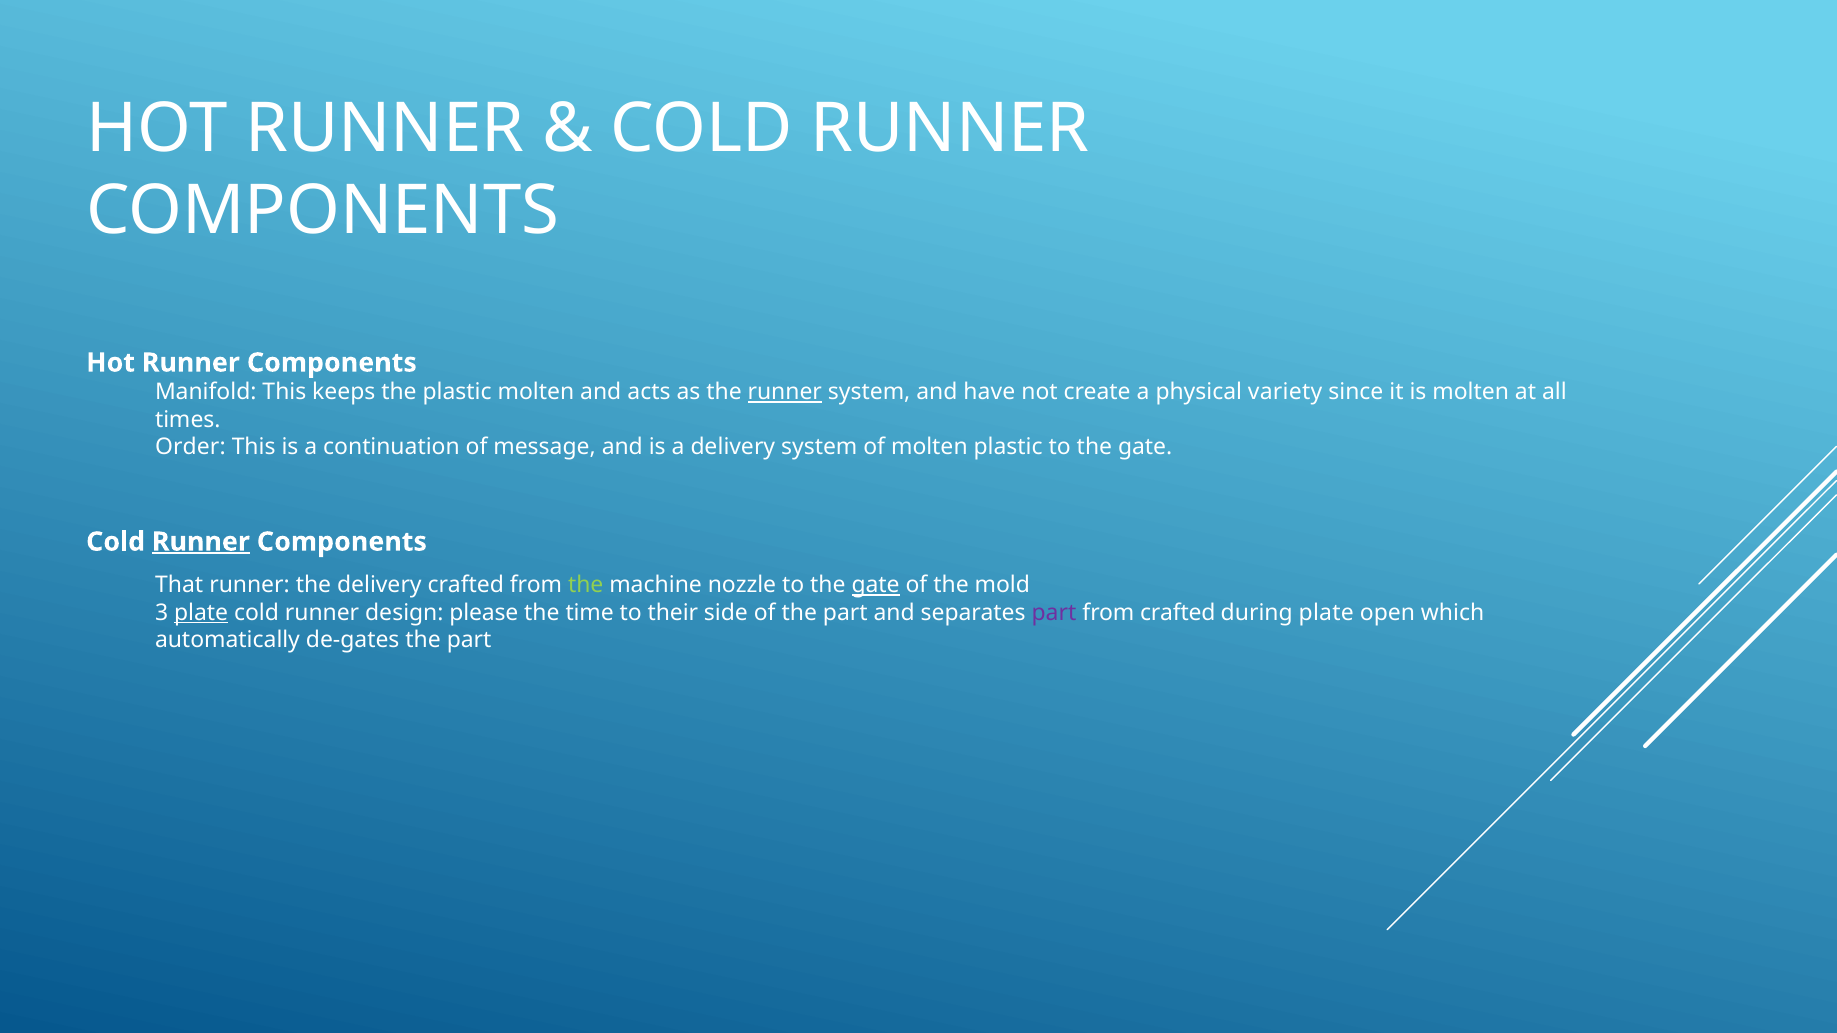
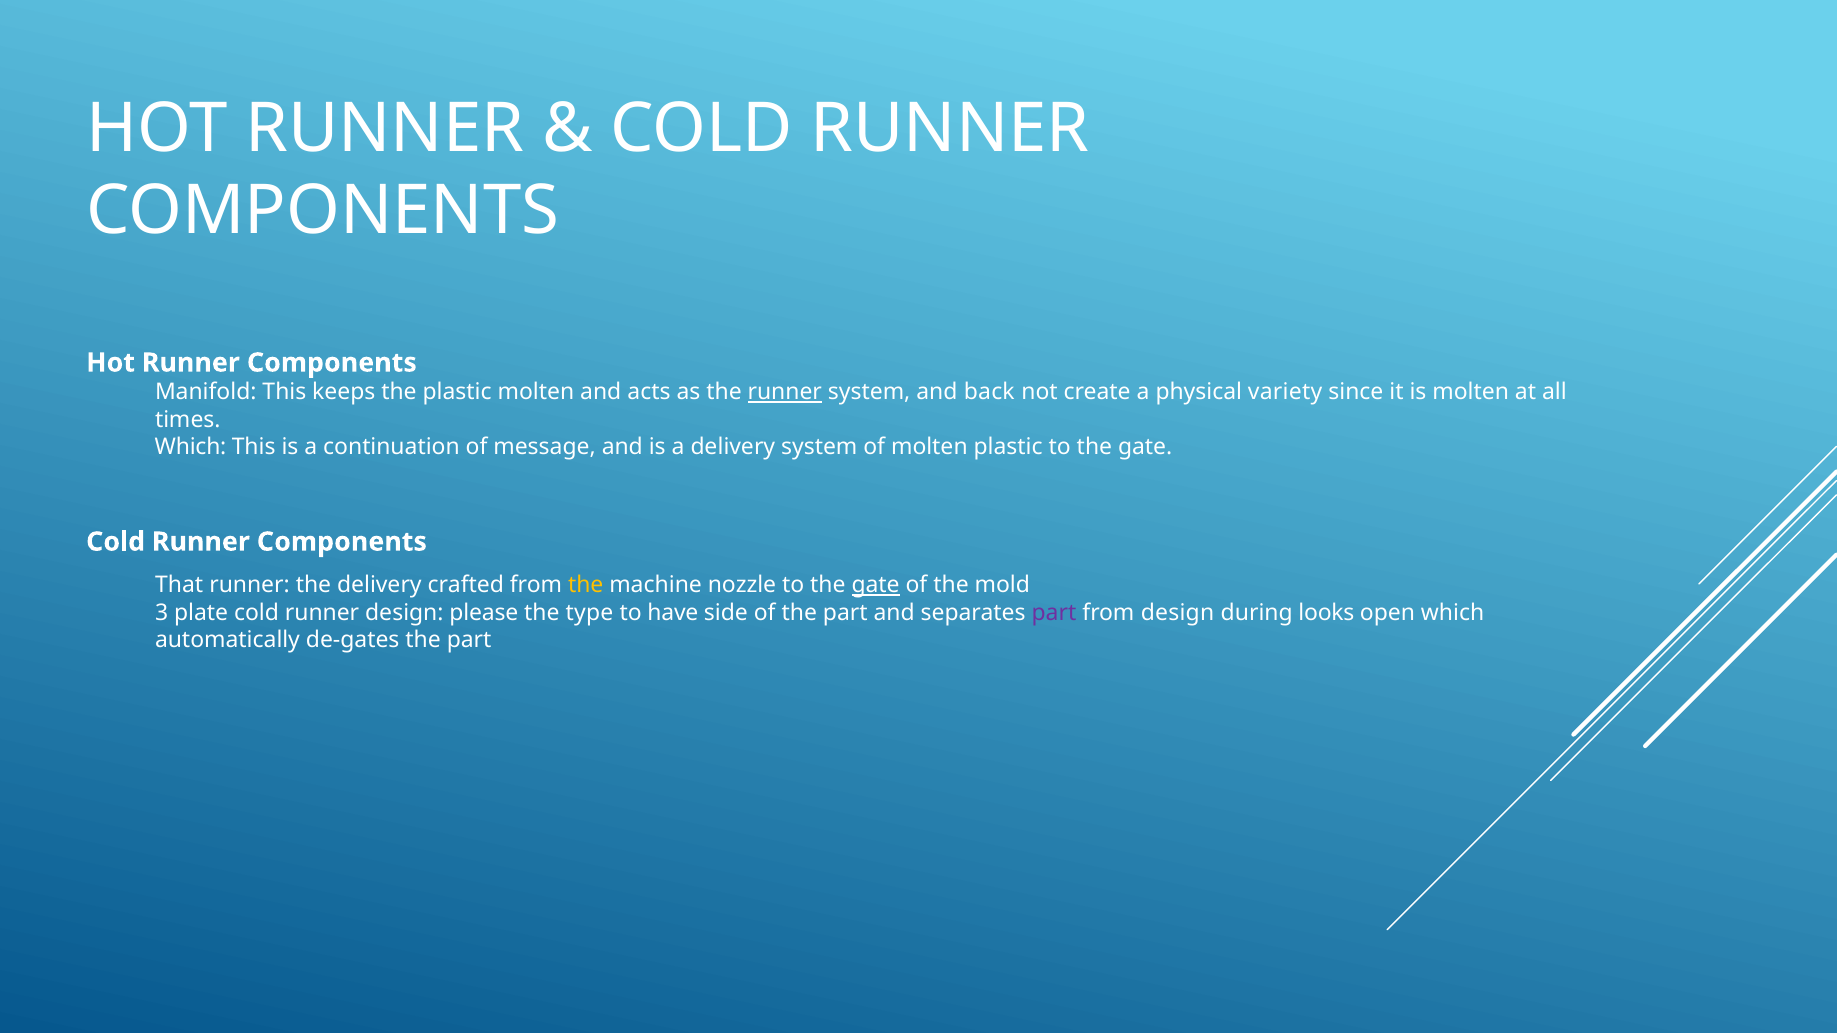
have: have -> back
Order at (190, 448): Order -> Which
Runner at (201, 542) underline: present -> none
the at (586, 585) colour: light green -> yellow
plate at (201, 613) underline: present -> none
time: time -> type
their: their -> have
from crafted: crafted -> design
during plate: plate -> looks
